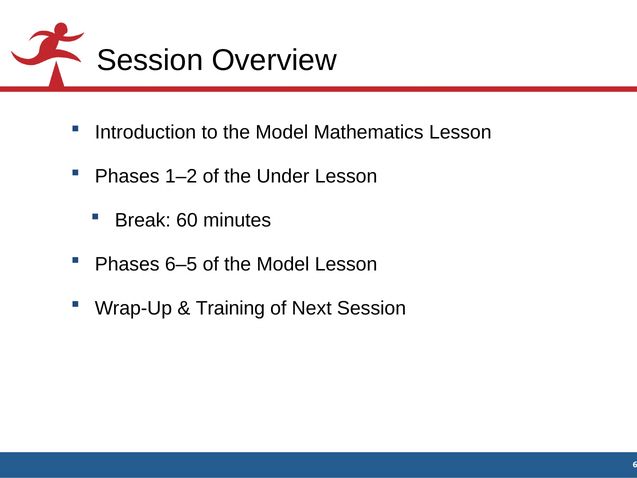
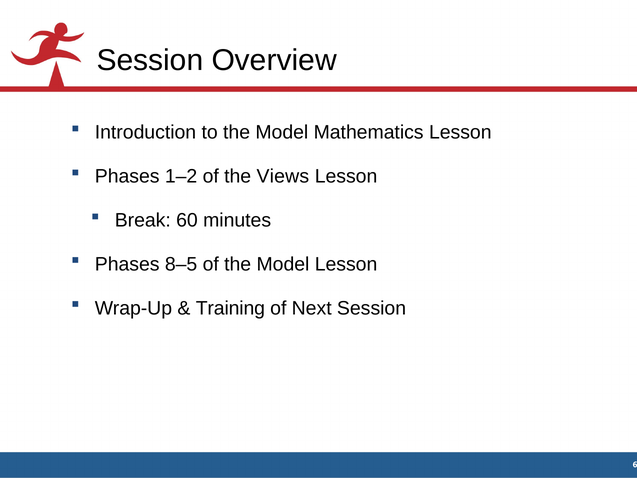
Under: Under -> Views
6–5: 6–5 -> 8–5
